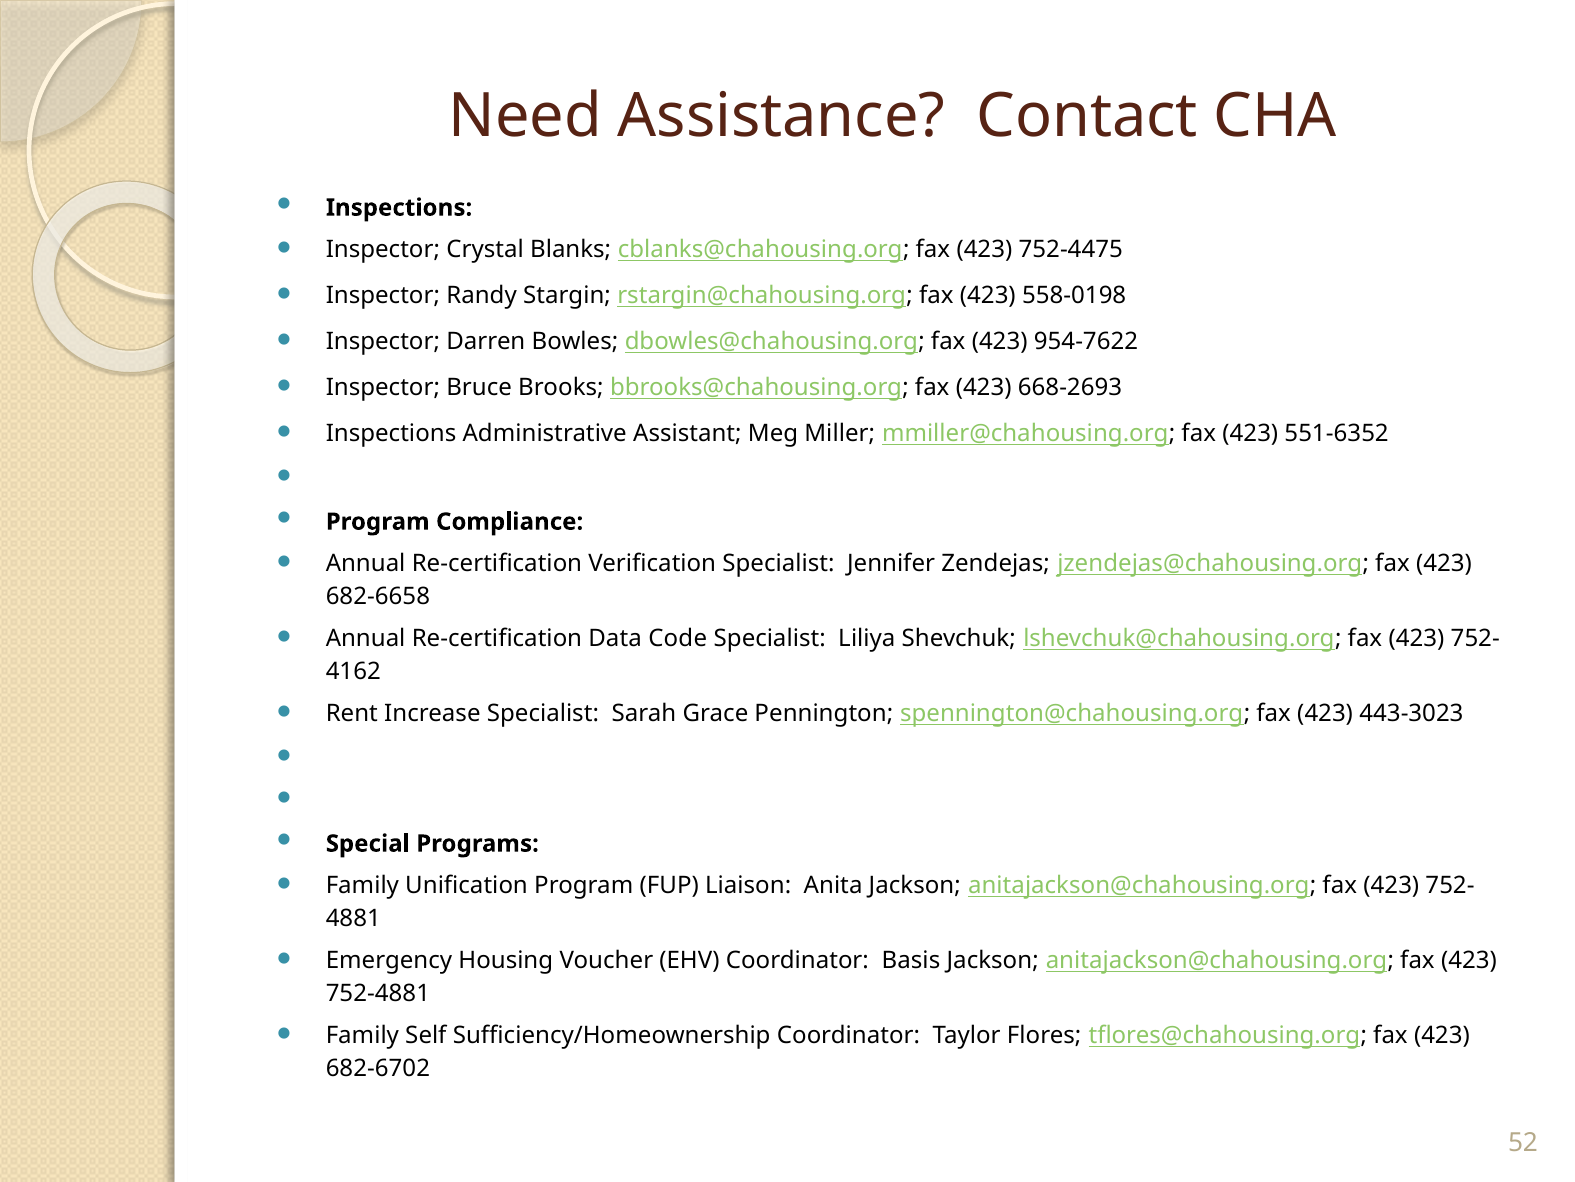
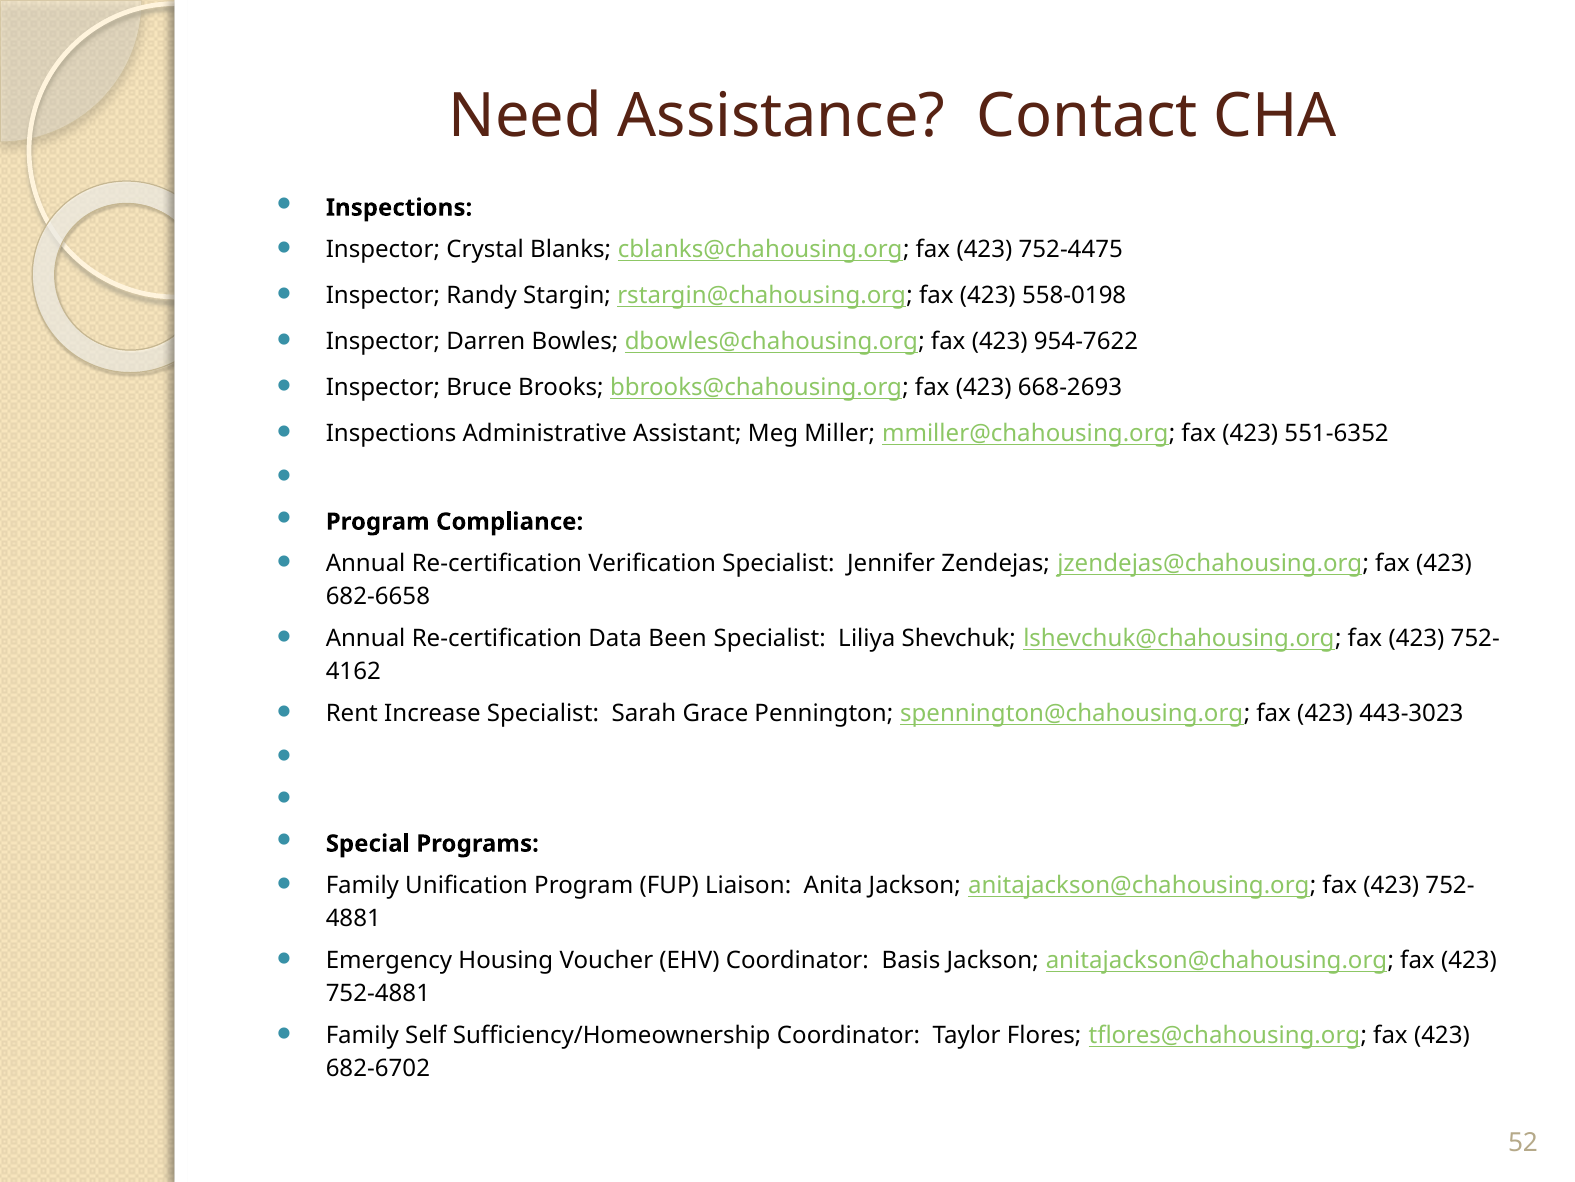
Code: Code -> Been
